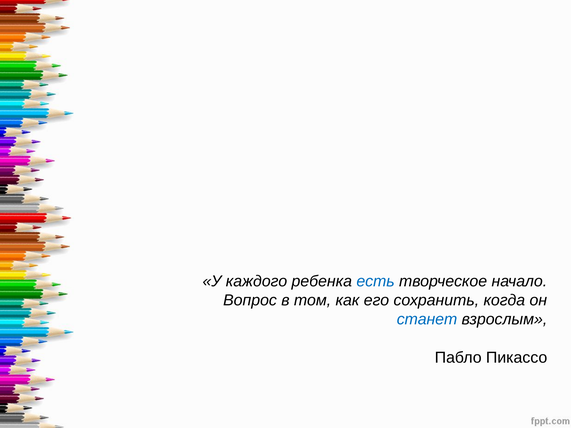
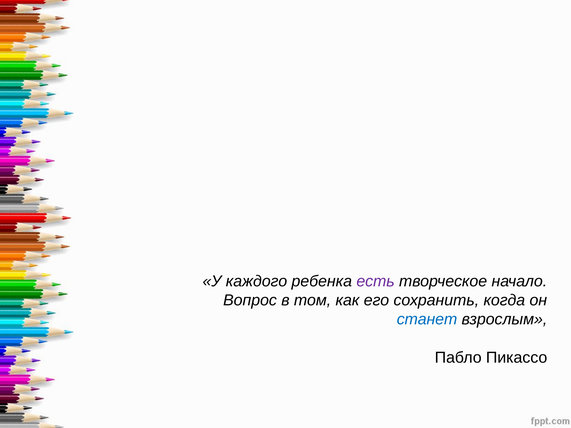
есть colour: blue -> purple
